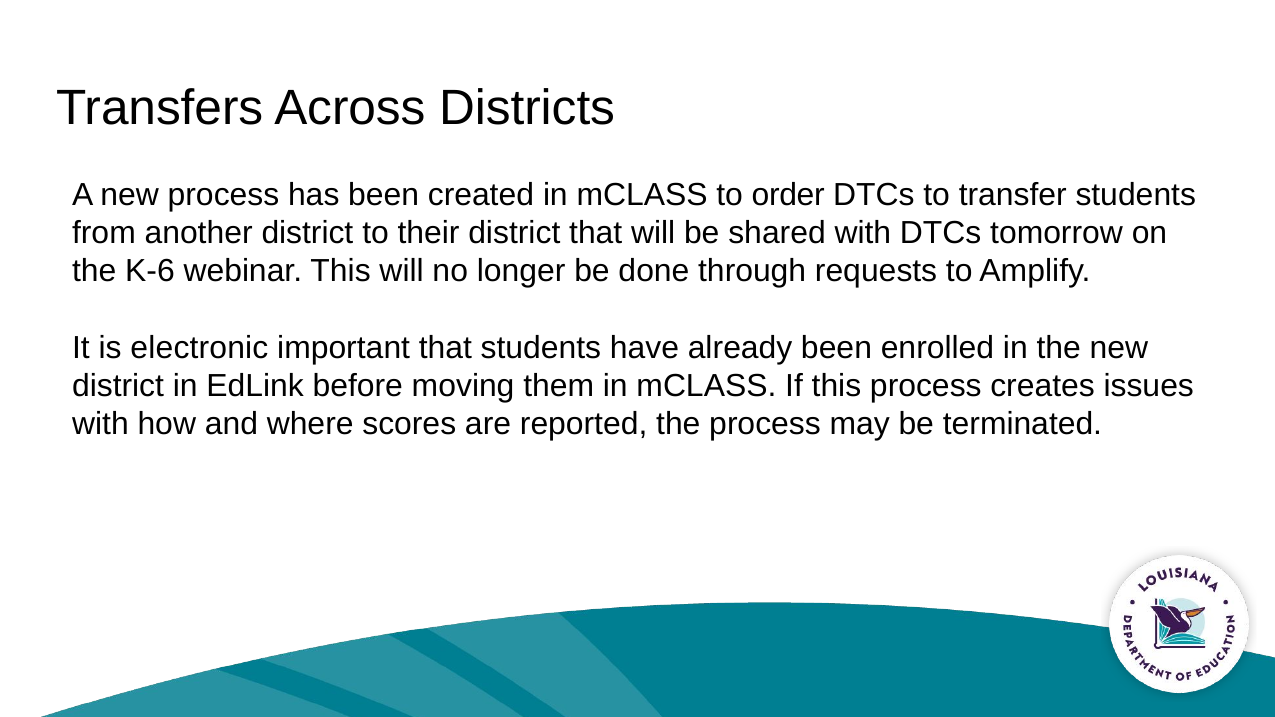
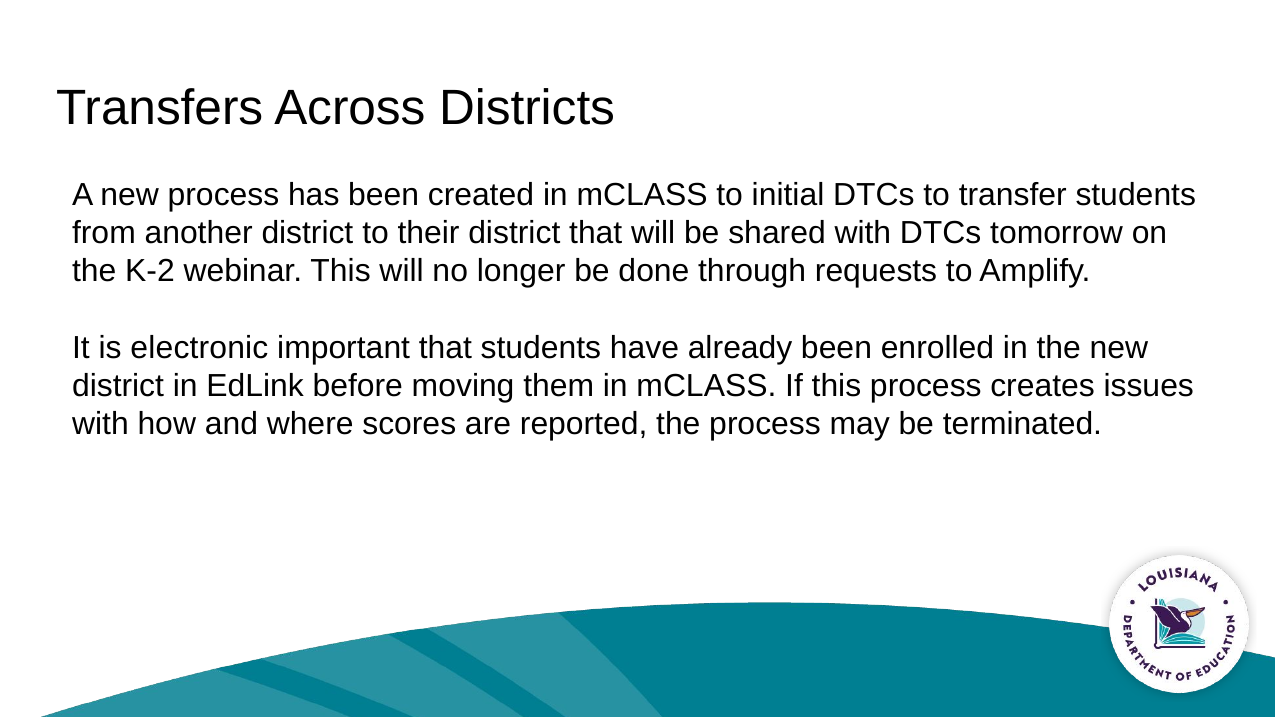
order: order -> initial
K-6: K-6 -> K-2
